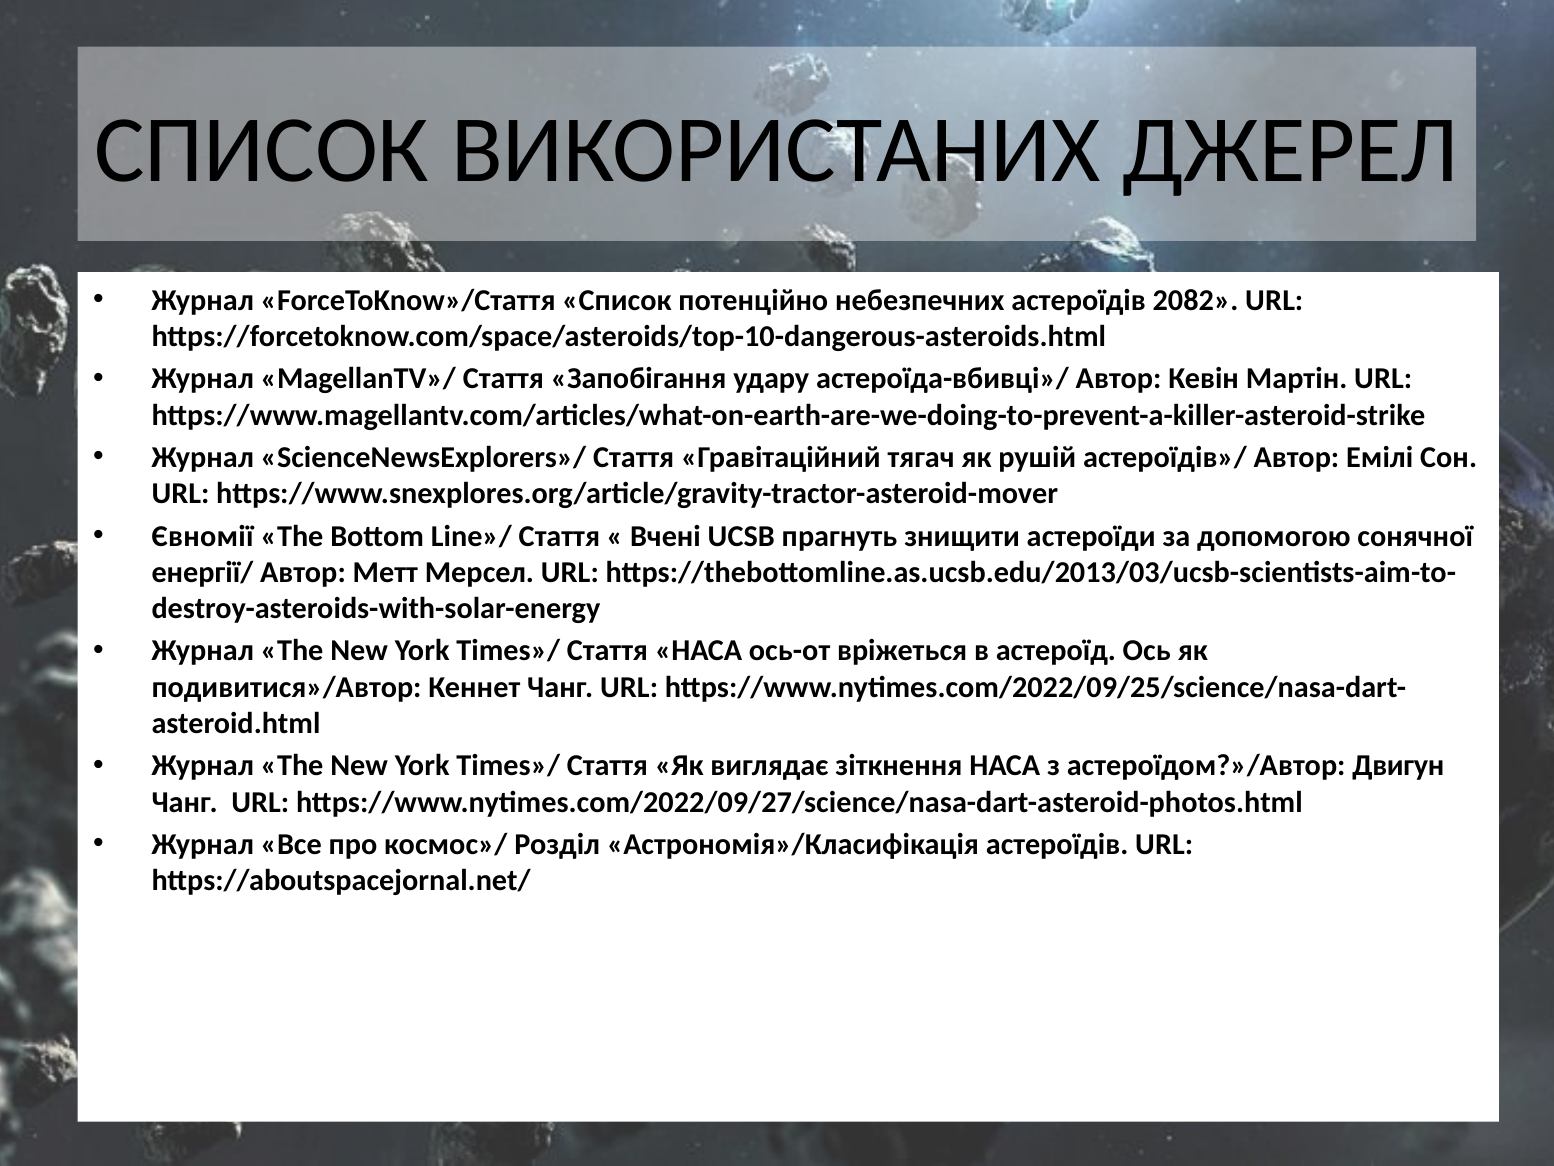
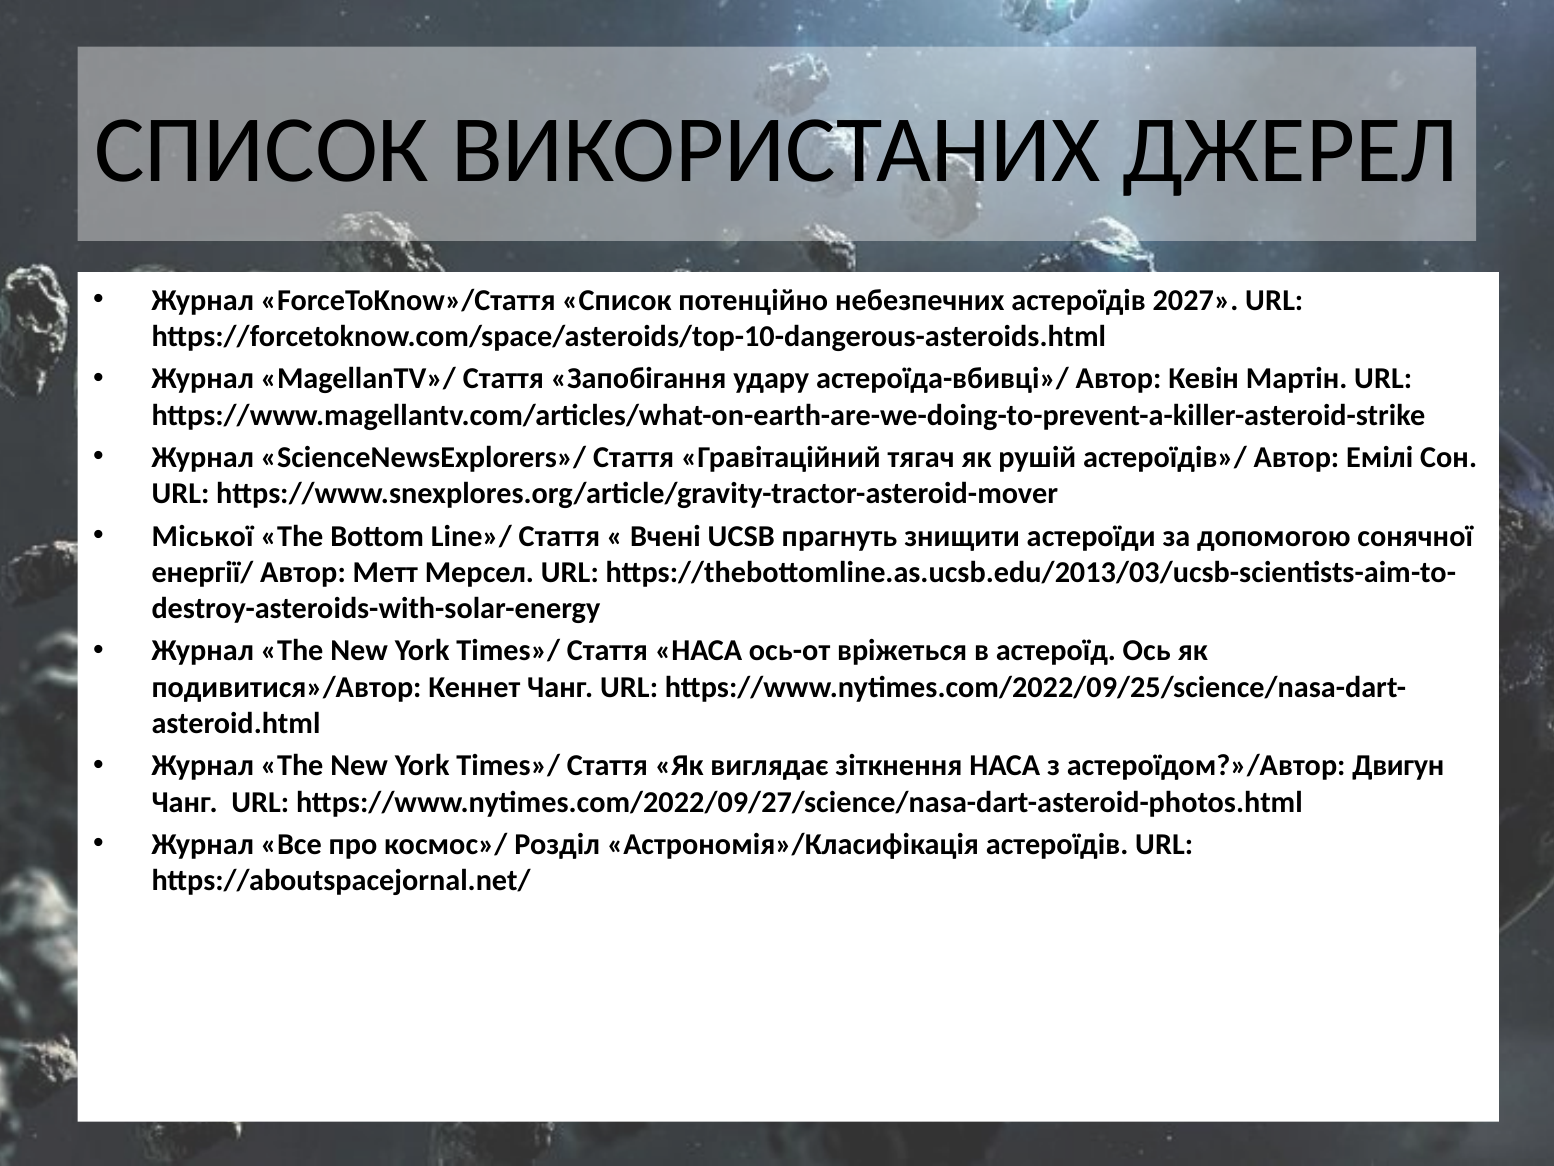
2082: 2082 -> 2027
Євномії: Євномії -> Міської
